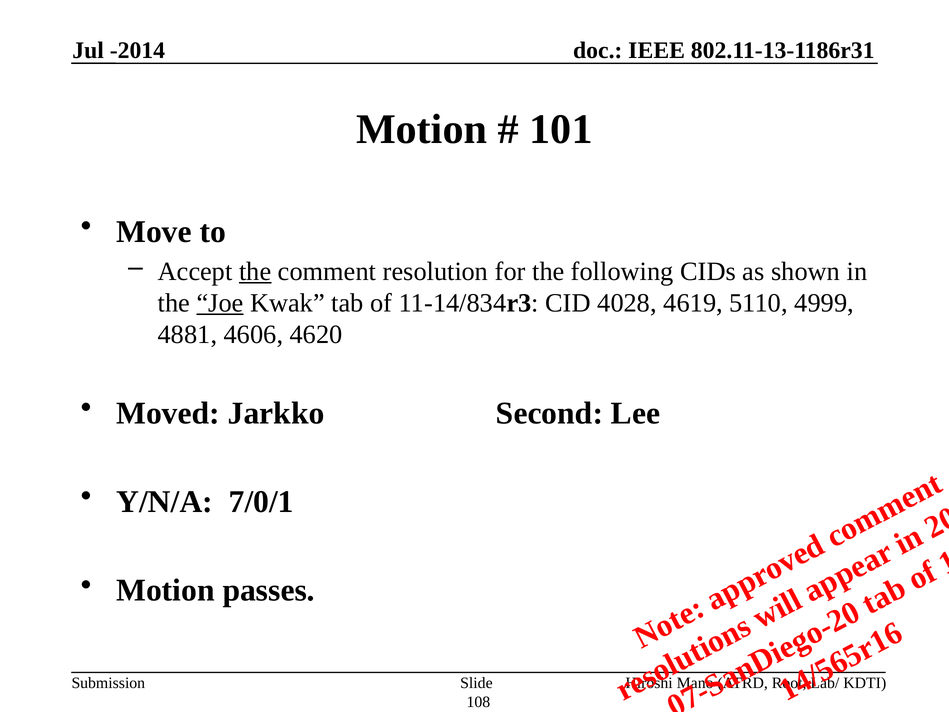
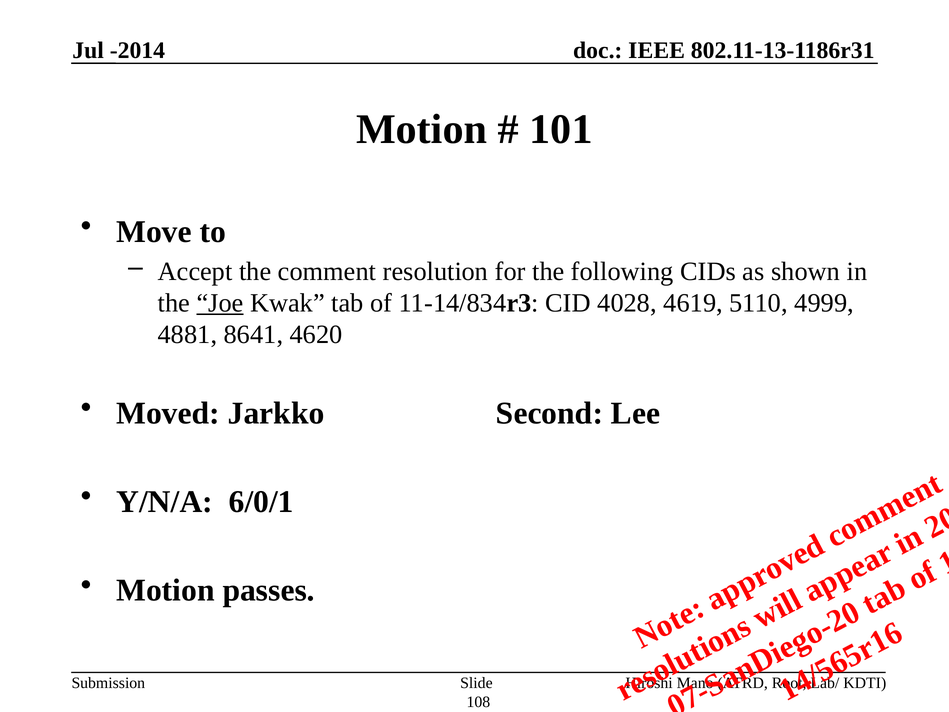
the at (255, 271) underline: present -> none
4606: 4606 -> 8641
7/0/1: 7/0/1 -> 6/0/1
